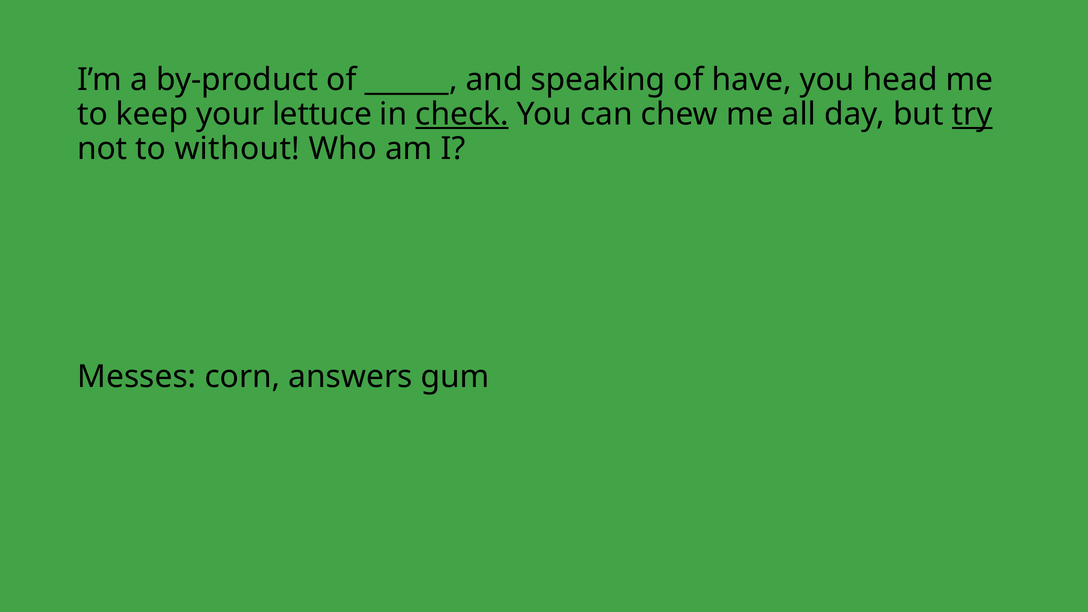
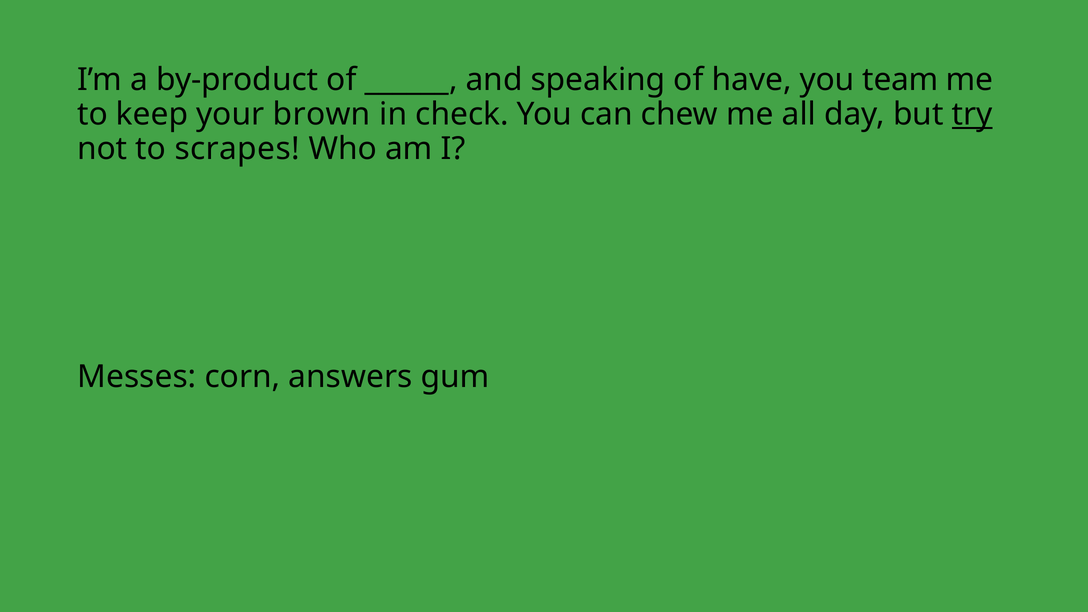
head: head -> team
lettuce: lettuce -> brown
check underline: present -> none
without: without -> scrapes
